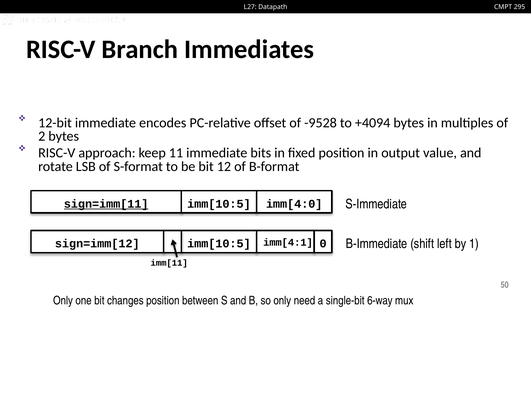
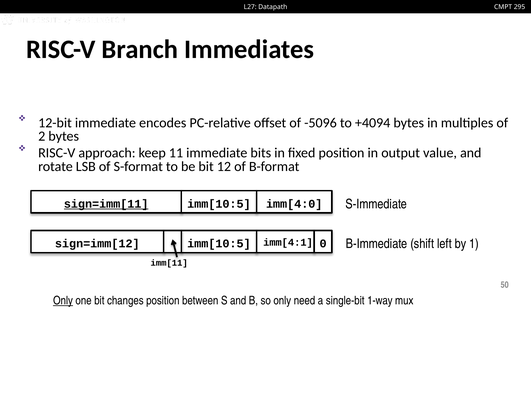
-9528: -9528 -> -5096
Only at (63, 300) underline: none -> present
6-way: 6-way -> 1-way
